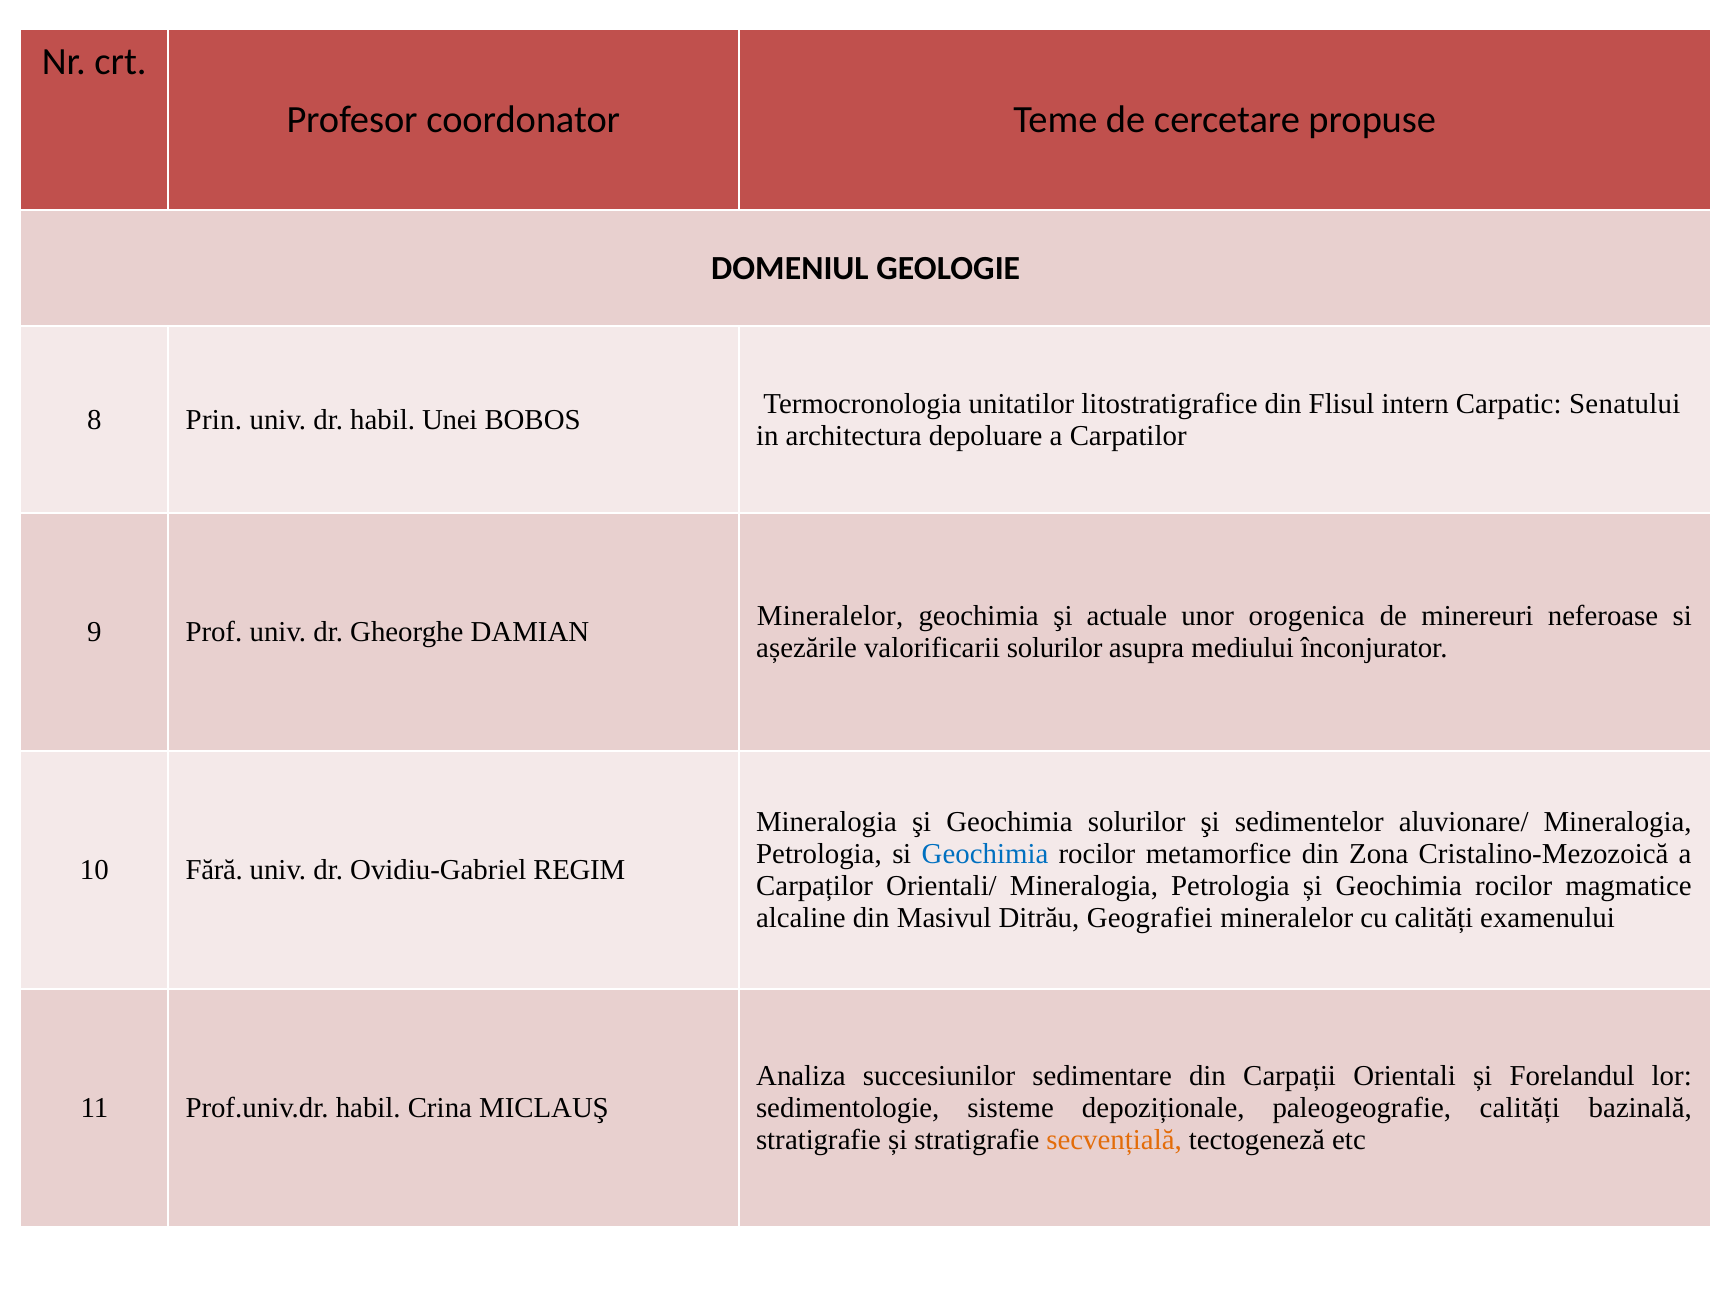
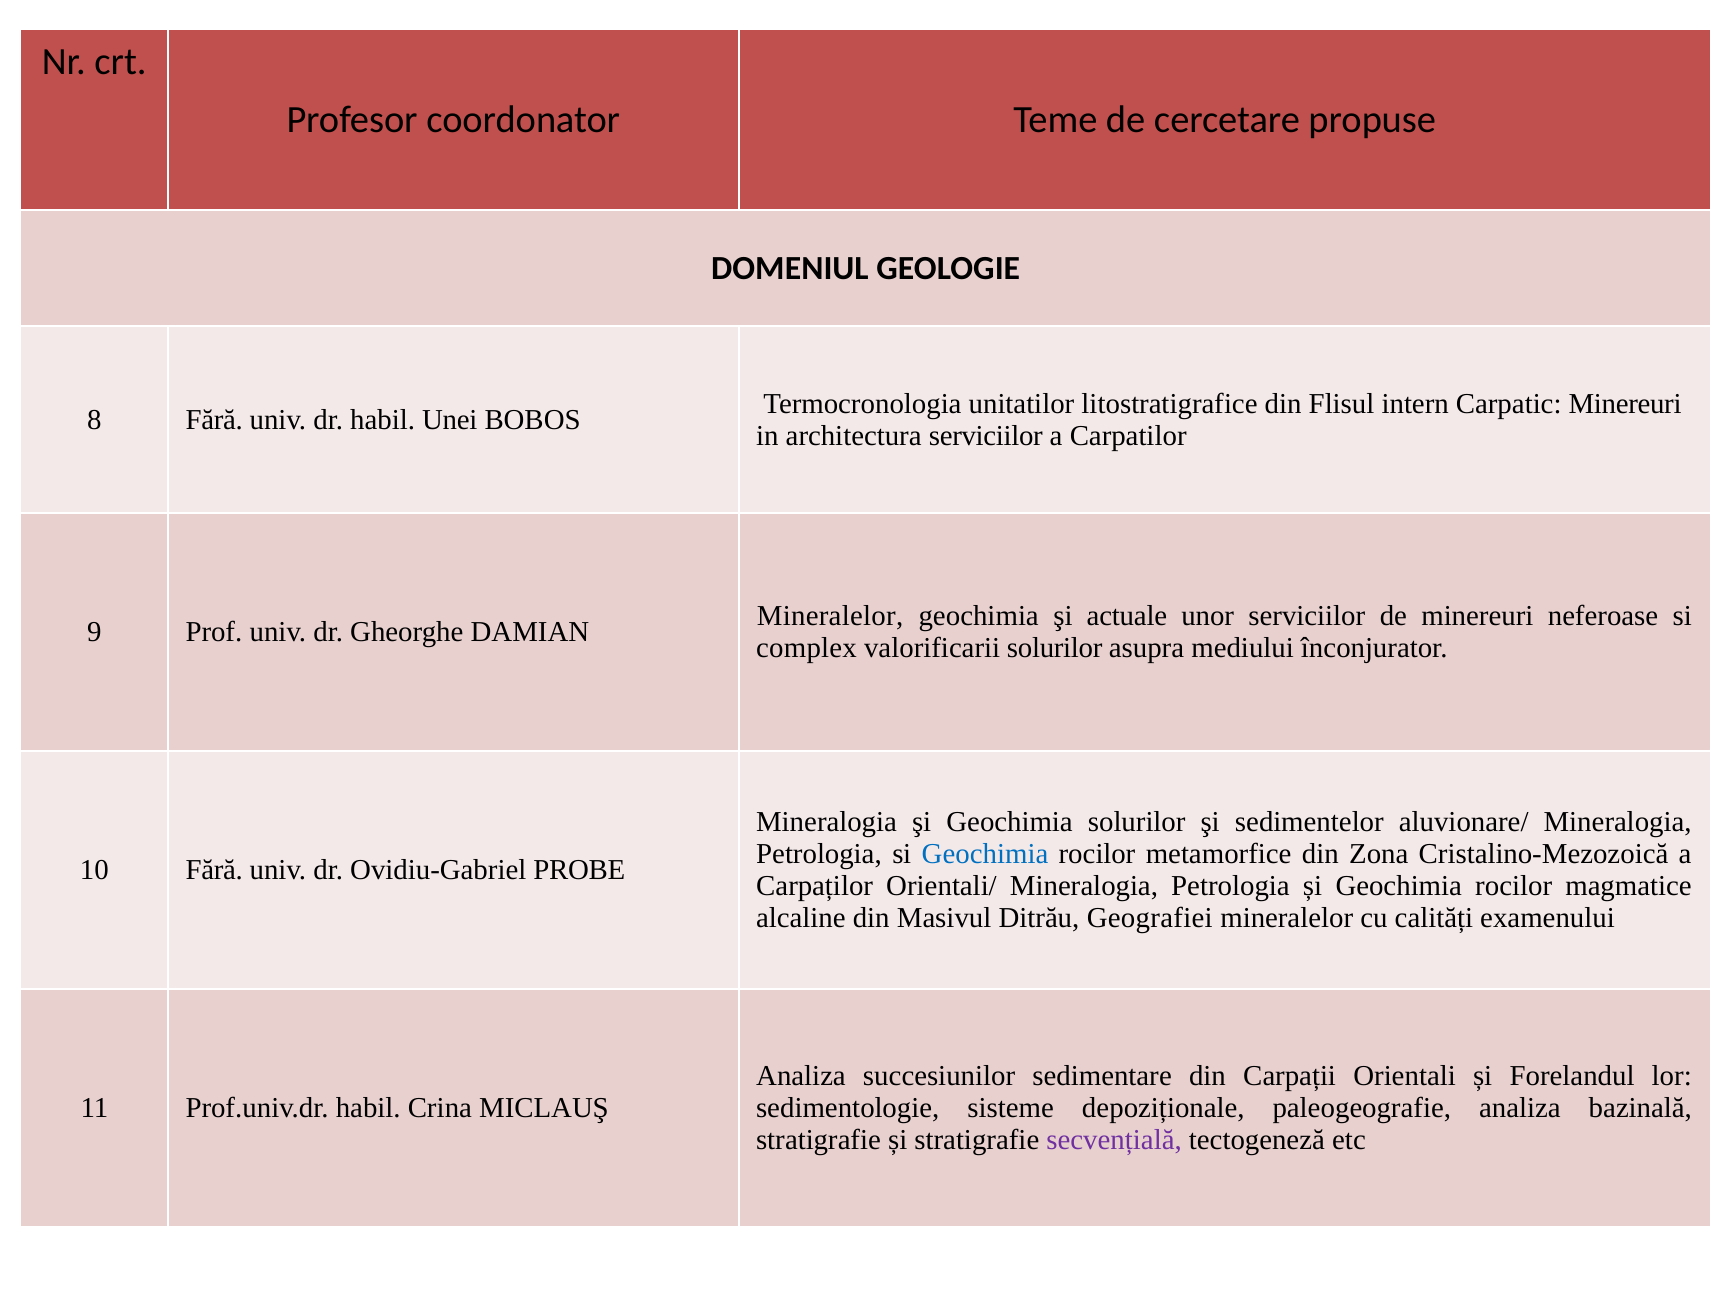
Carpatic Senatului: Senatului -> Minereuri
8 Prin: Prin -> Fără
architectura depoluare: depoluare -> serviciilor
unor orogenica: orogenica -> serviciilor
așezările: așezările -> complex
REGIM: REGIM -> PROBE
paleogeografie calități: calități -> analiza
secvențială colour: orange -> purple
